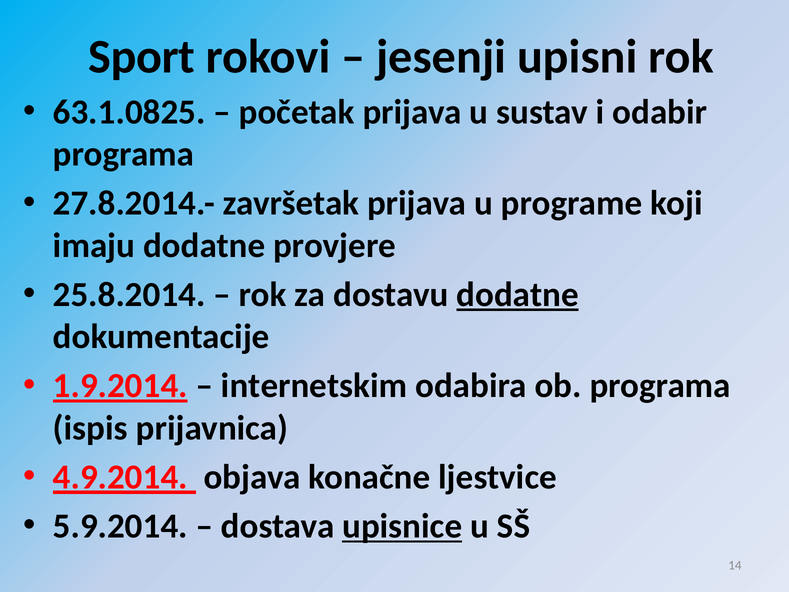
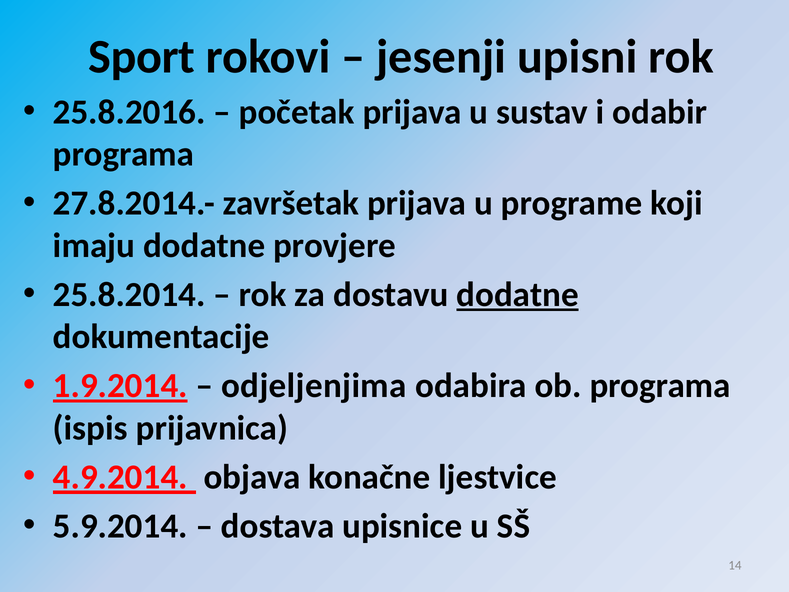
63.1.0825: 63.1.0825 -> 25.8.2016
internetskim: internetskim -> odjeljenjima
upisnice underline: present -> none
